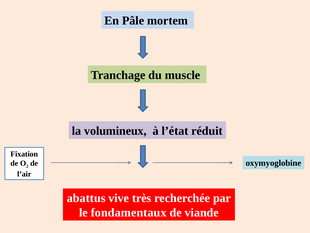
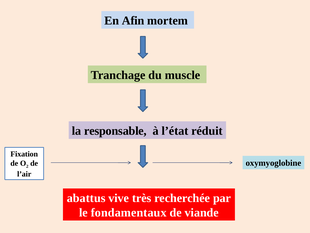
Pâle: Pâle -> Afin
volumineux: volumineux -> responsable
